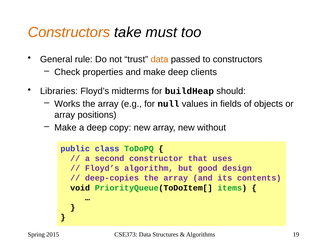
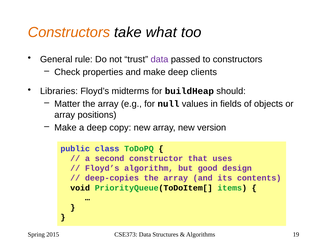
must: must -> what
data at (160, 60) colour: orange -> purple
Works: Works -> Matter
without: without -> version
